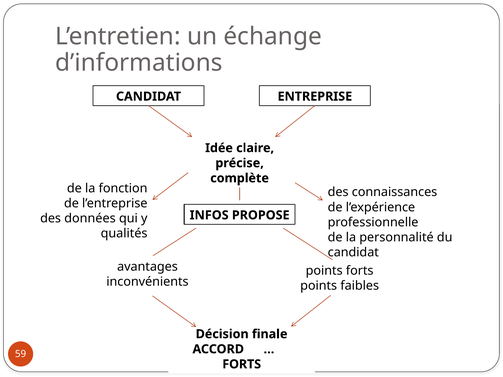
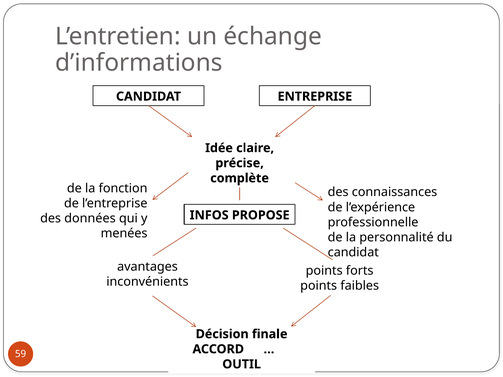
qualités: qualités -> menées
FORTS at (242, 364): FORTS -> OUTIL
